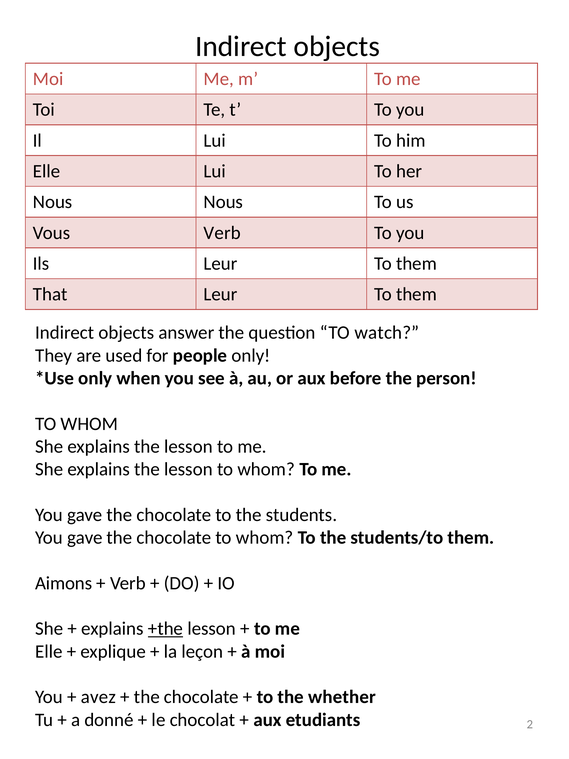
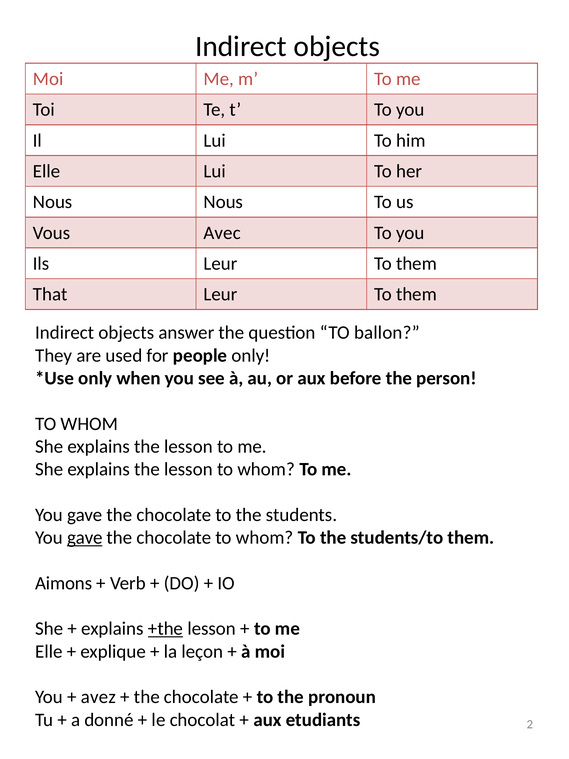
Vous Verb: Verb -> Avec
watch: watch -> ballon
gave at (85, 537) underline: none -> present
whether: whether -> pronoun
